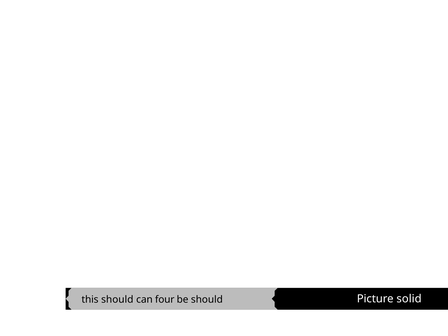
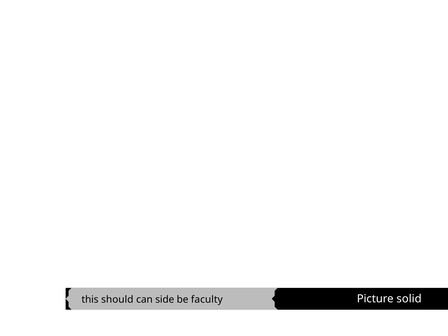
four: four -> side
be should: should -> faculty
